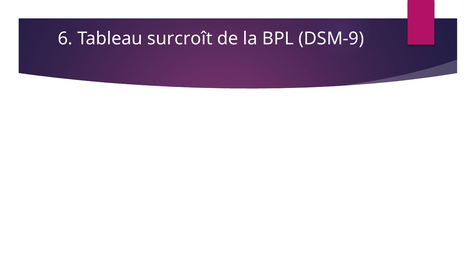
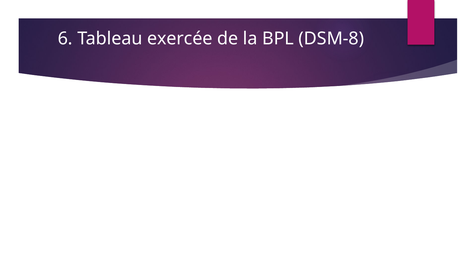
surcroît: surcroît -> exercée
DSM-9: DSM-9 -> DSM-8
